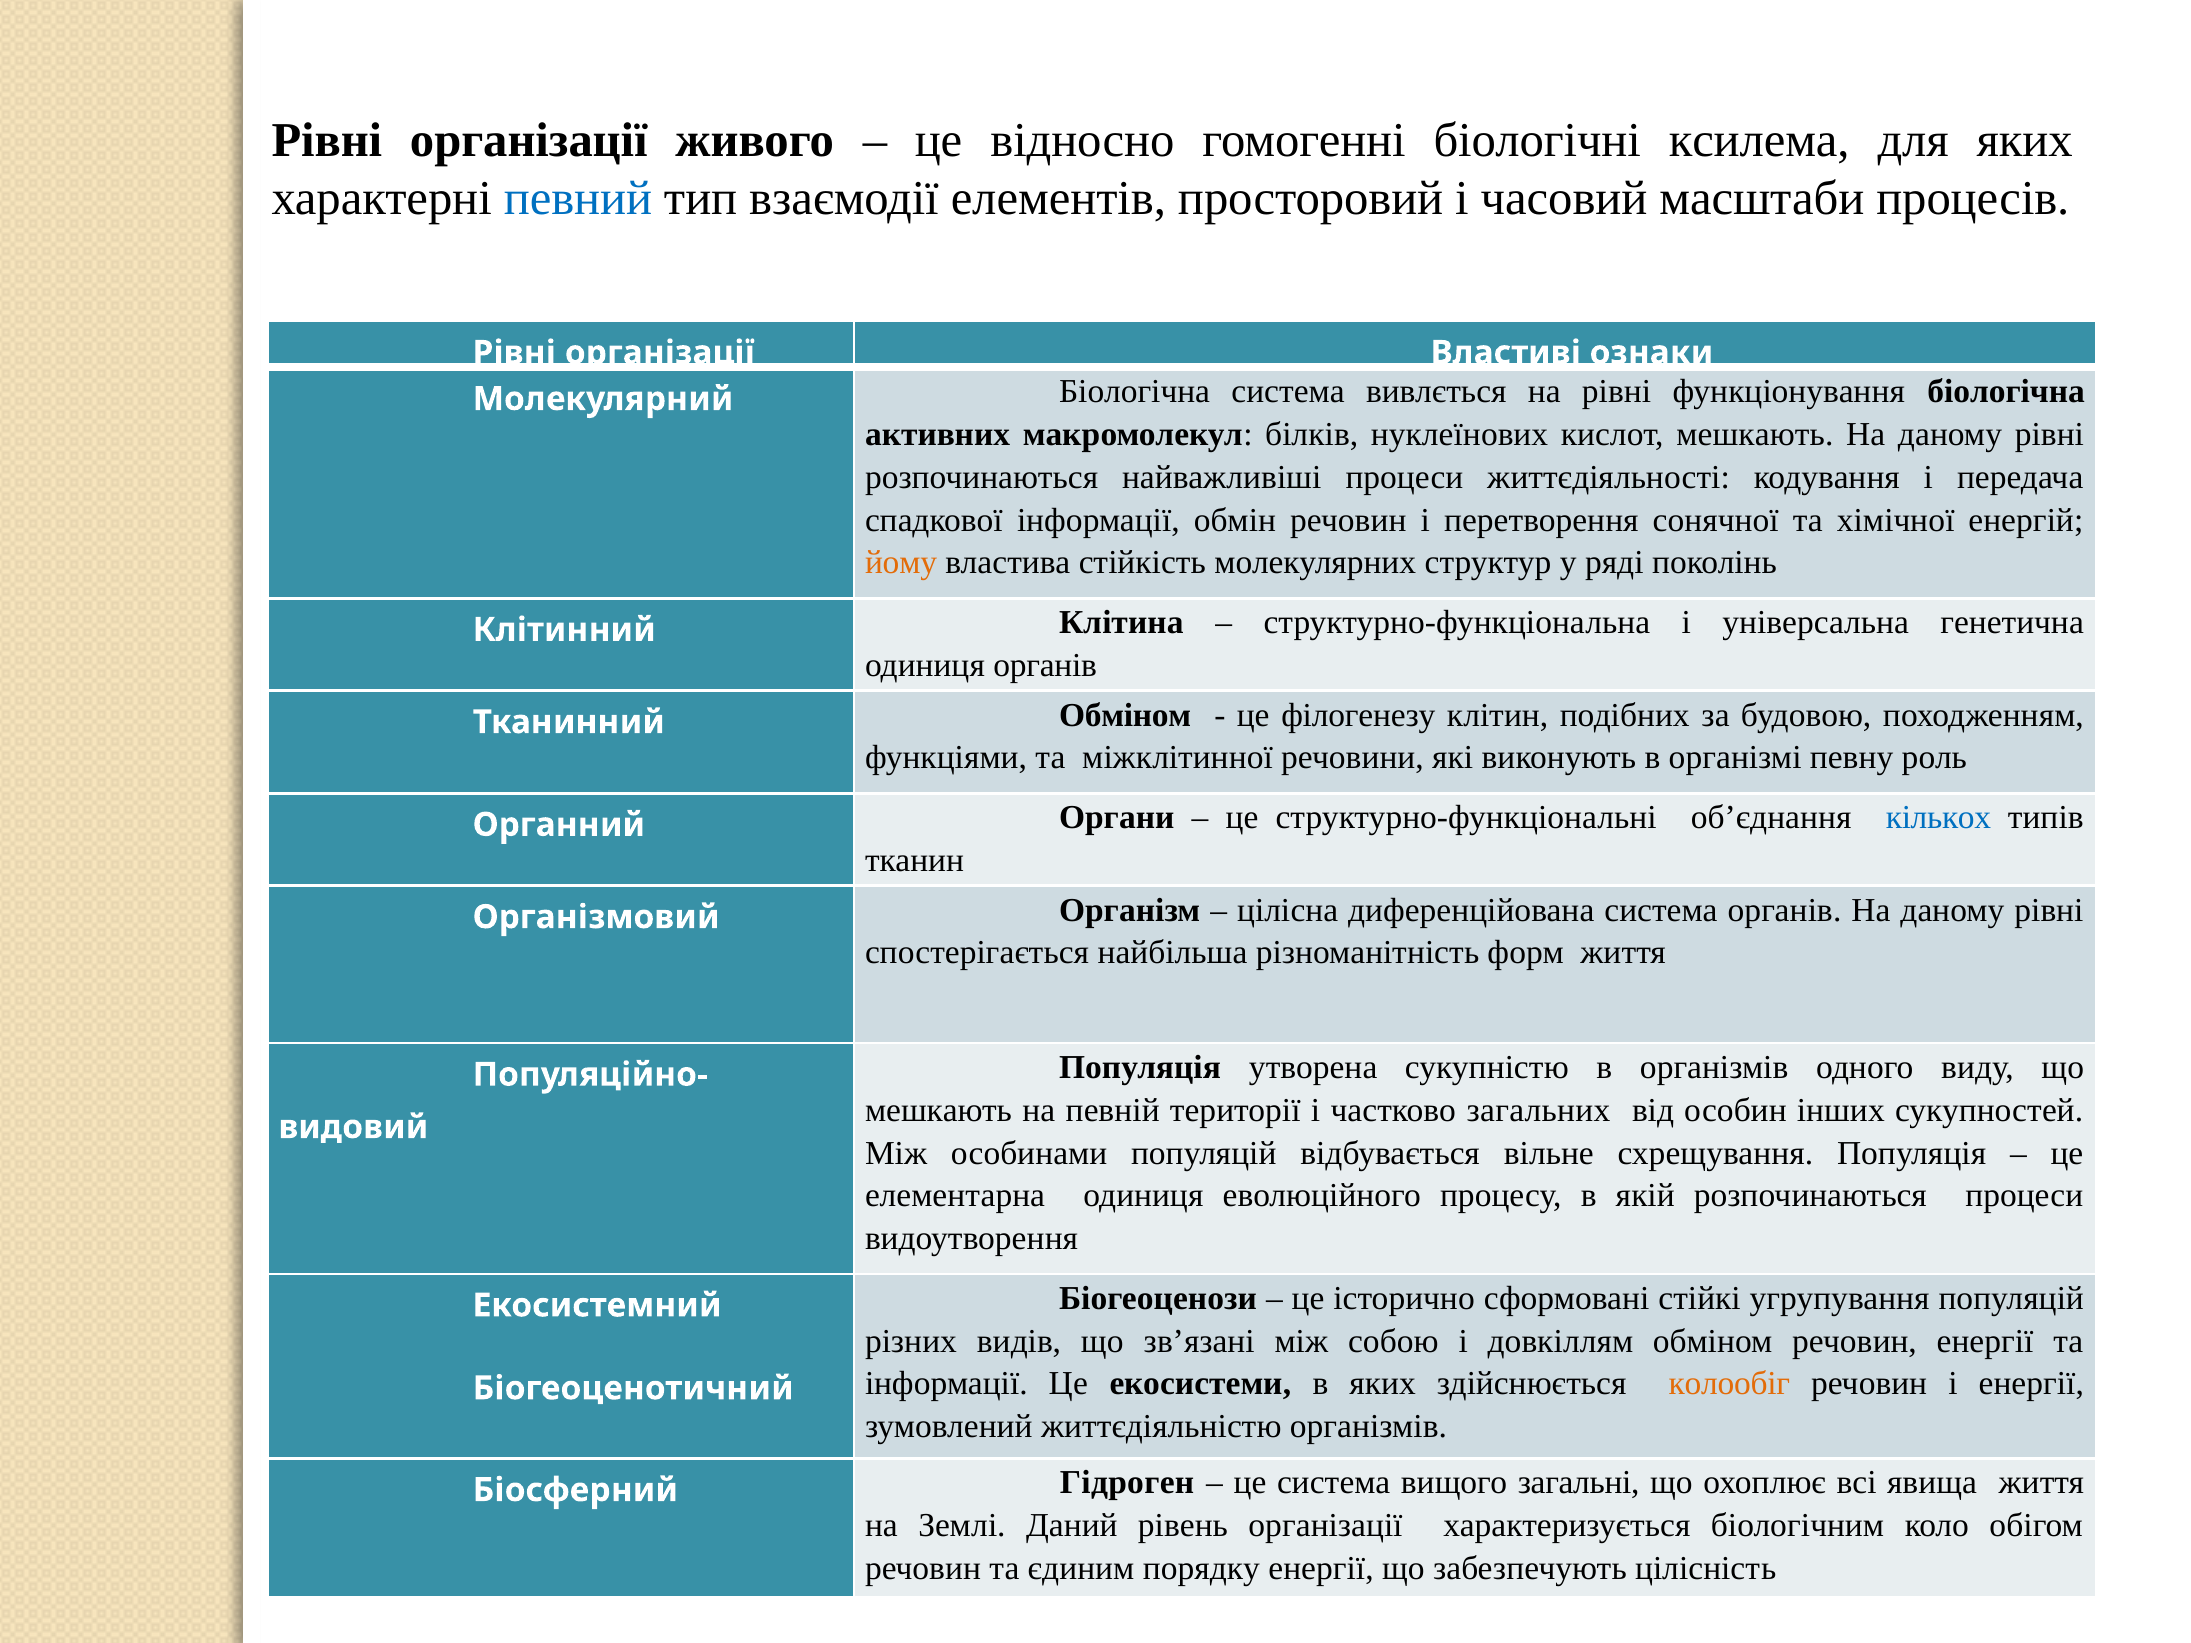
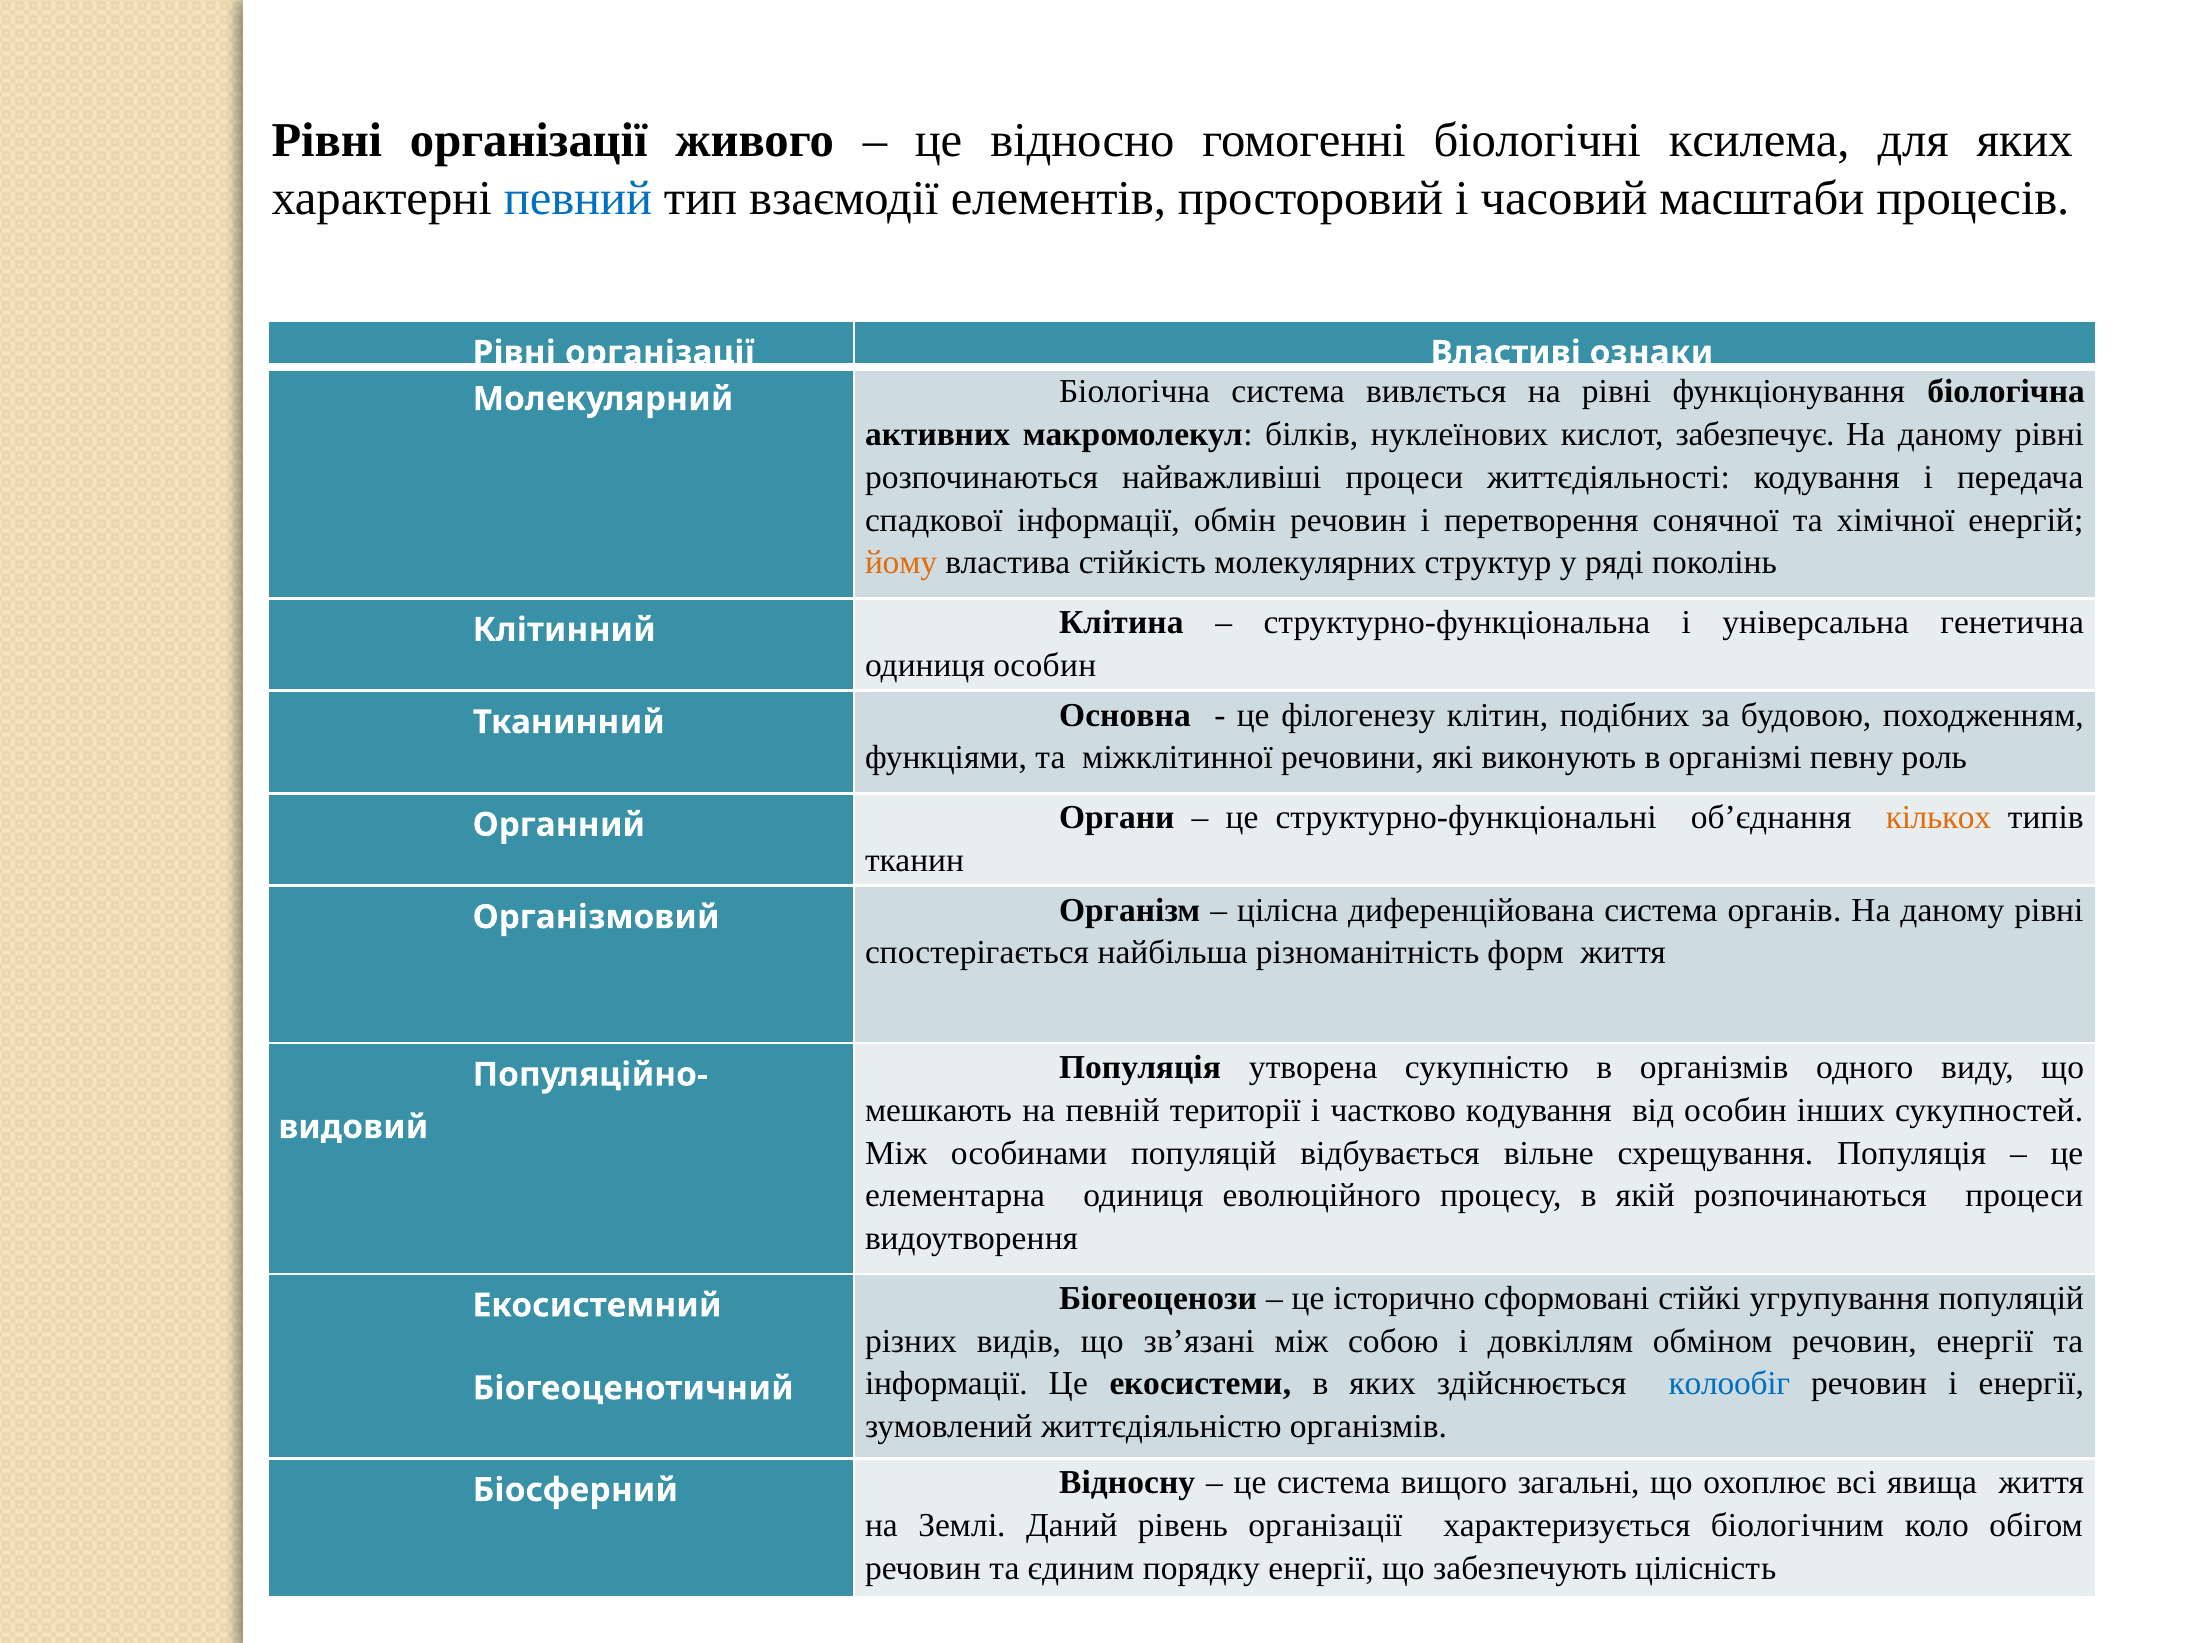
кислот мешкають: мешкають -> забезпечує
одиниця органів: органів -> особин
Обміном at (1125, 715): Обміном -> Основна
кількох colour: blue -> orange
частково загальних: загальних -> кодування
колообіг colour: orange -> blue
Гідроген: Гідроген -> Відносну
